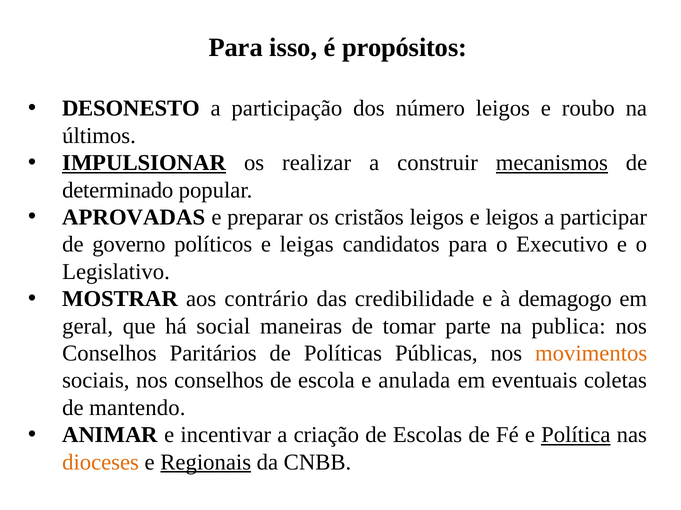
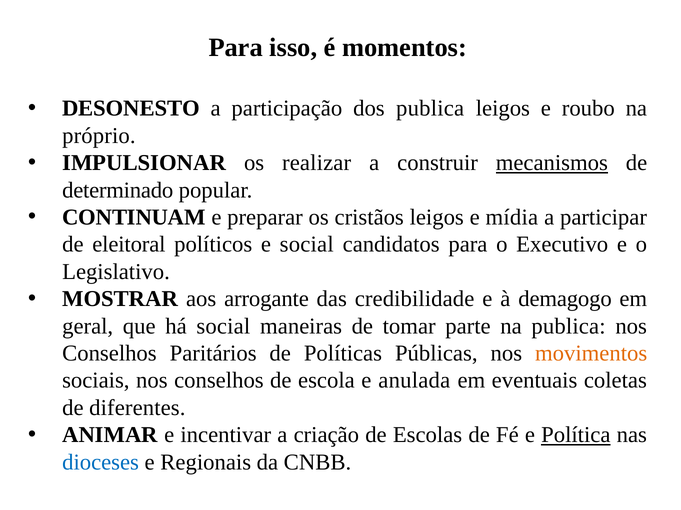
propósitos: propósitos -> momentos
dos número: número -> publica
últimos: últimos -> próprio
IMPULSIONAR underline: present -> none
APROVADAS: APROVADAS -> CONTINUAM
e leigos: leigos -> mídia
governo: governo -> eleitoral
e leigas: leigas -> social
contrário: contrário -> arrogante
mantendo: mantendo -> diferentes
dioceses colour: orange -> blue
Regionais underline: present -> none
